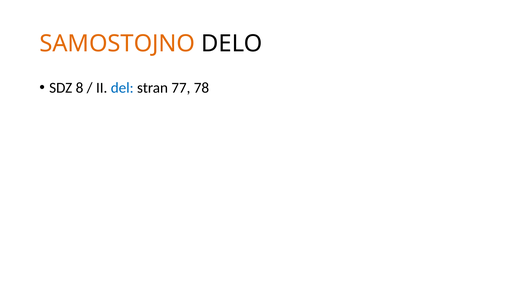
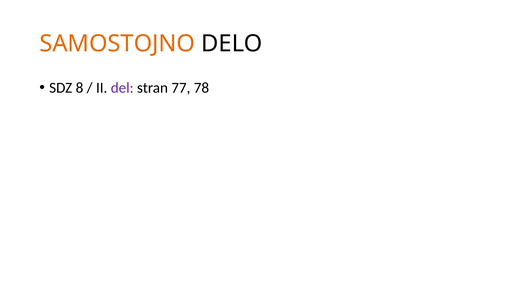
del colour: blue -> purple
